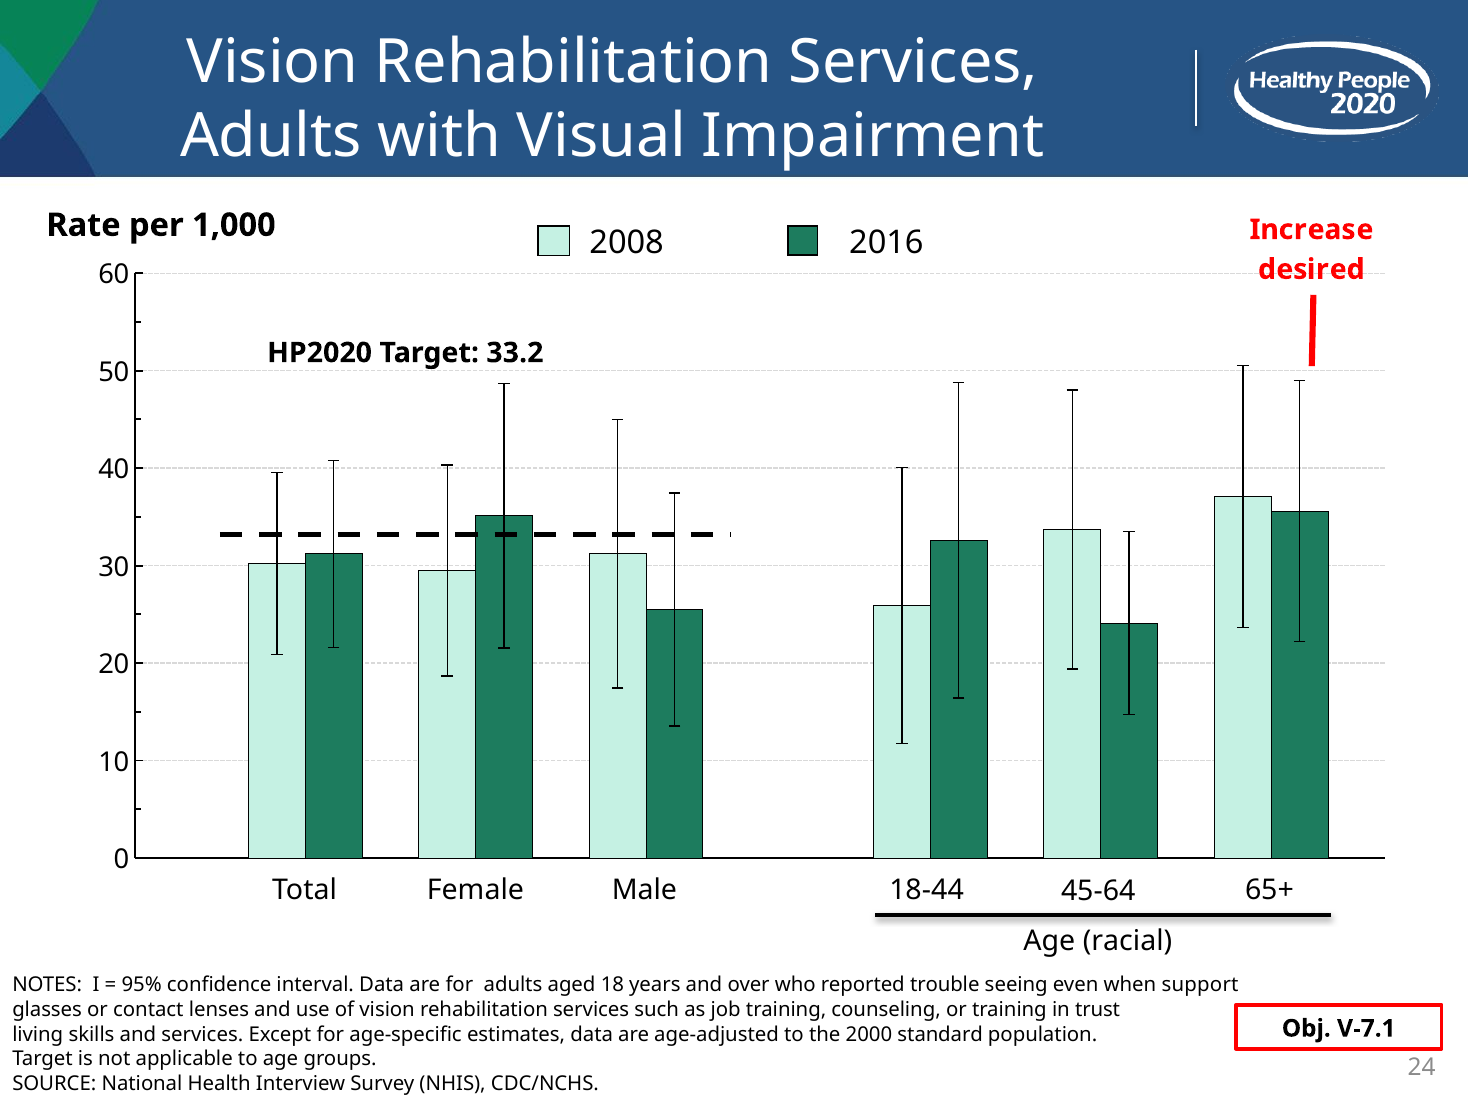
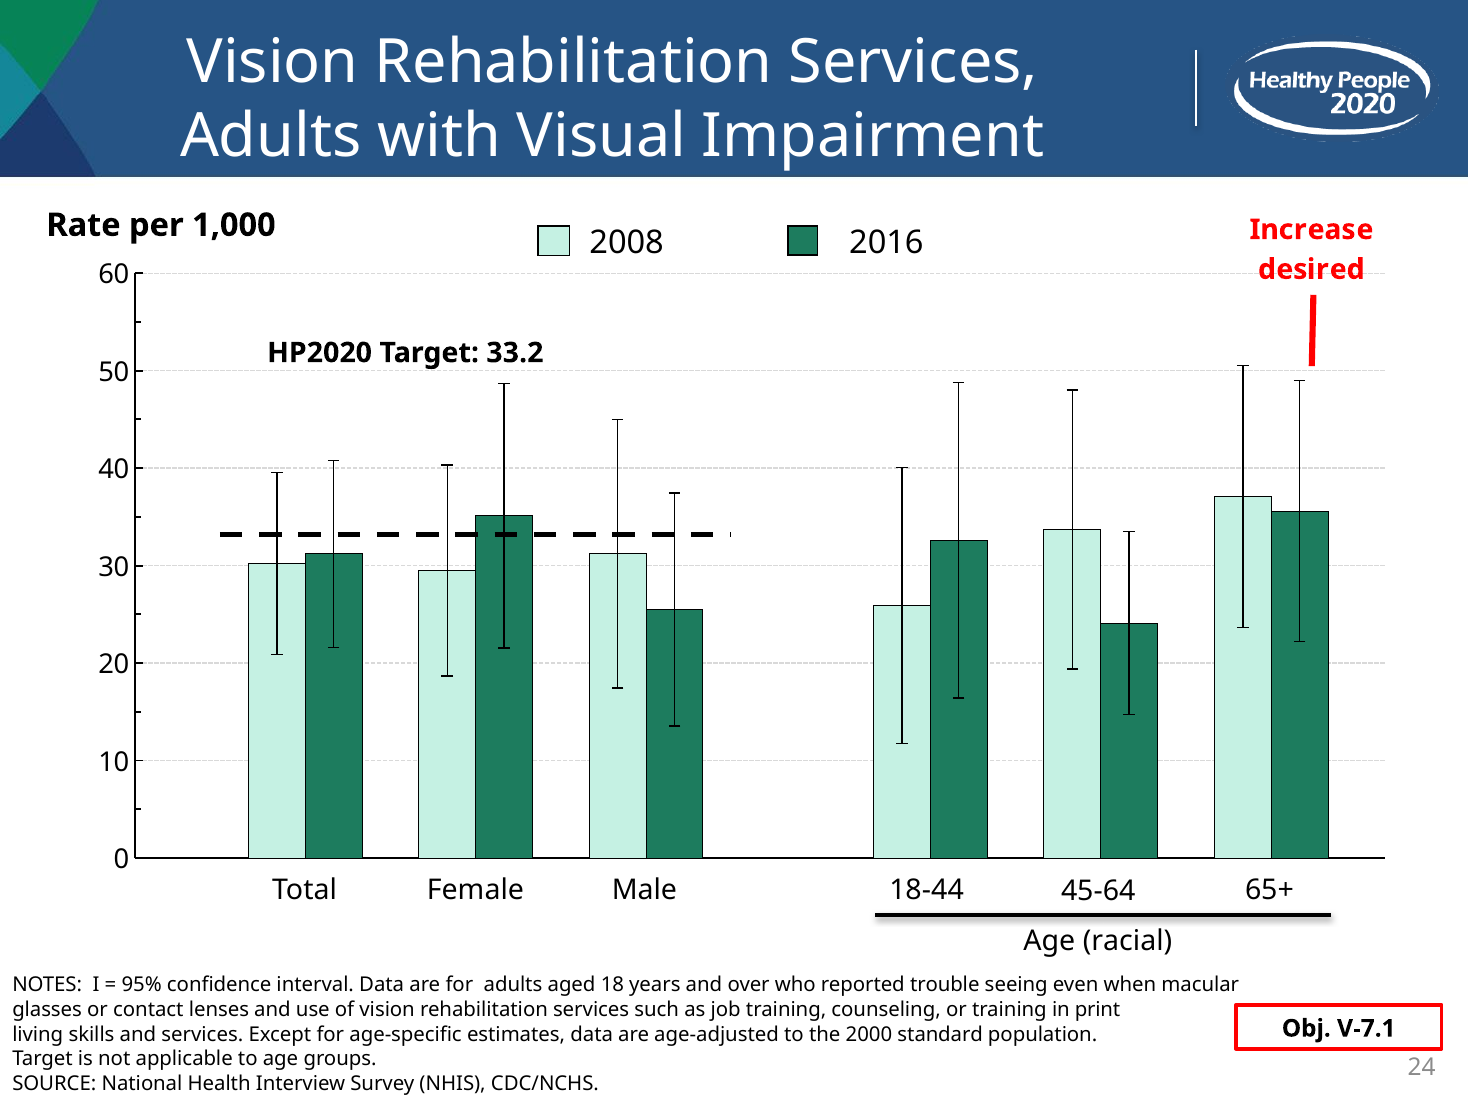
support: support -> macular
trust: trust -> print
